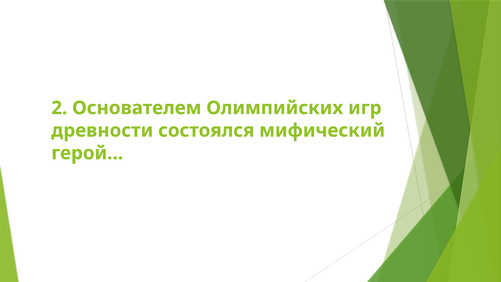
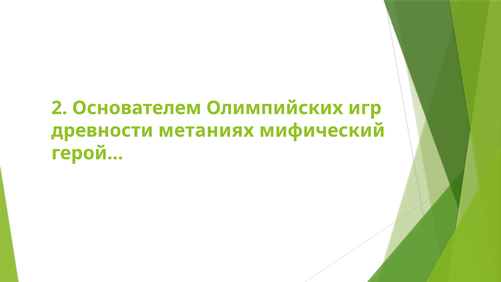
состоялся: состоялся -> метаниях
